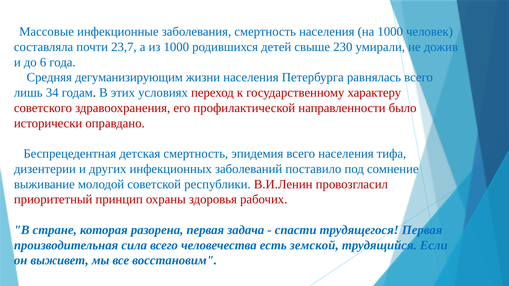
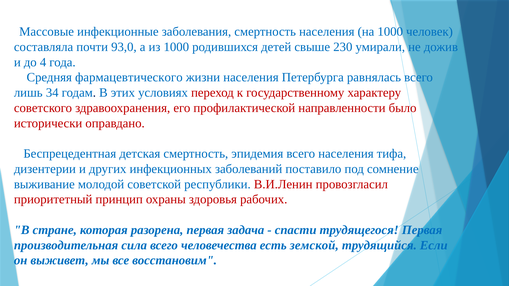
23,7: 23,7 -> 93,0
6: 6 -> 4
дегуманизирующим: дегуманизирующим -> фармацевтического
